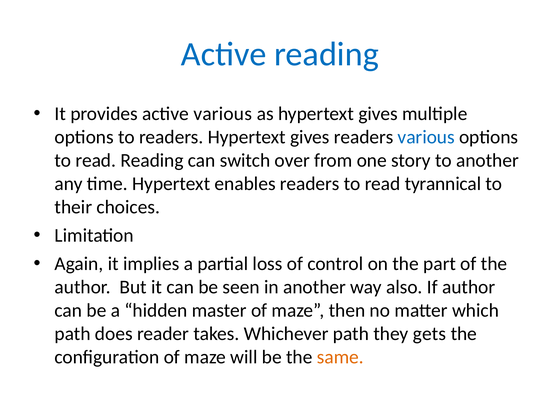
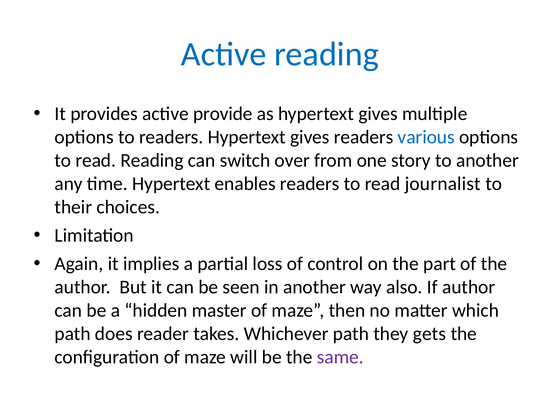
active various: various -> provide
tyrannical: tyrannical -> journalist
same colour: orange -> purple
